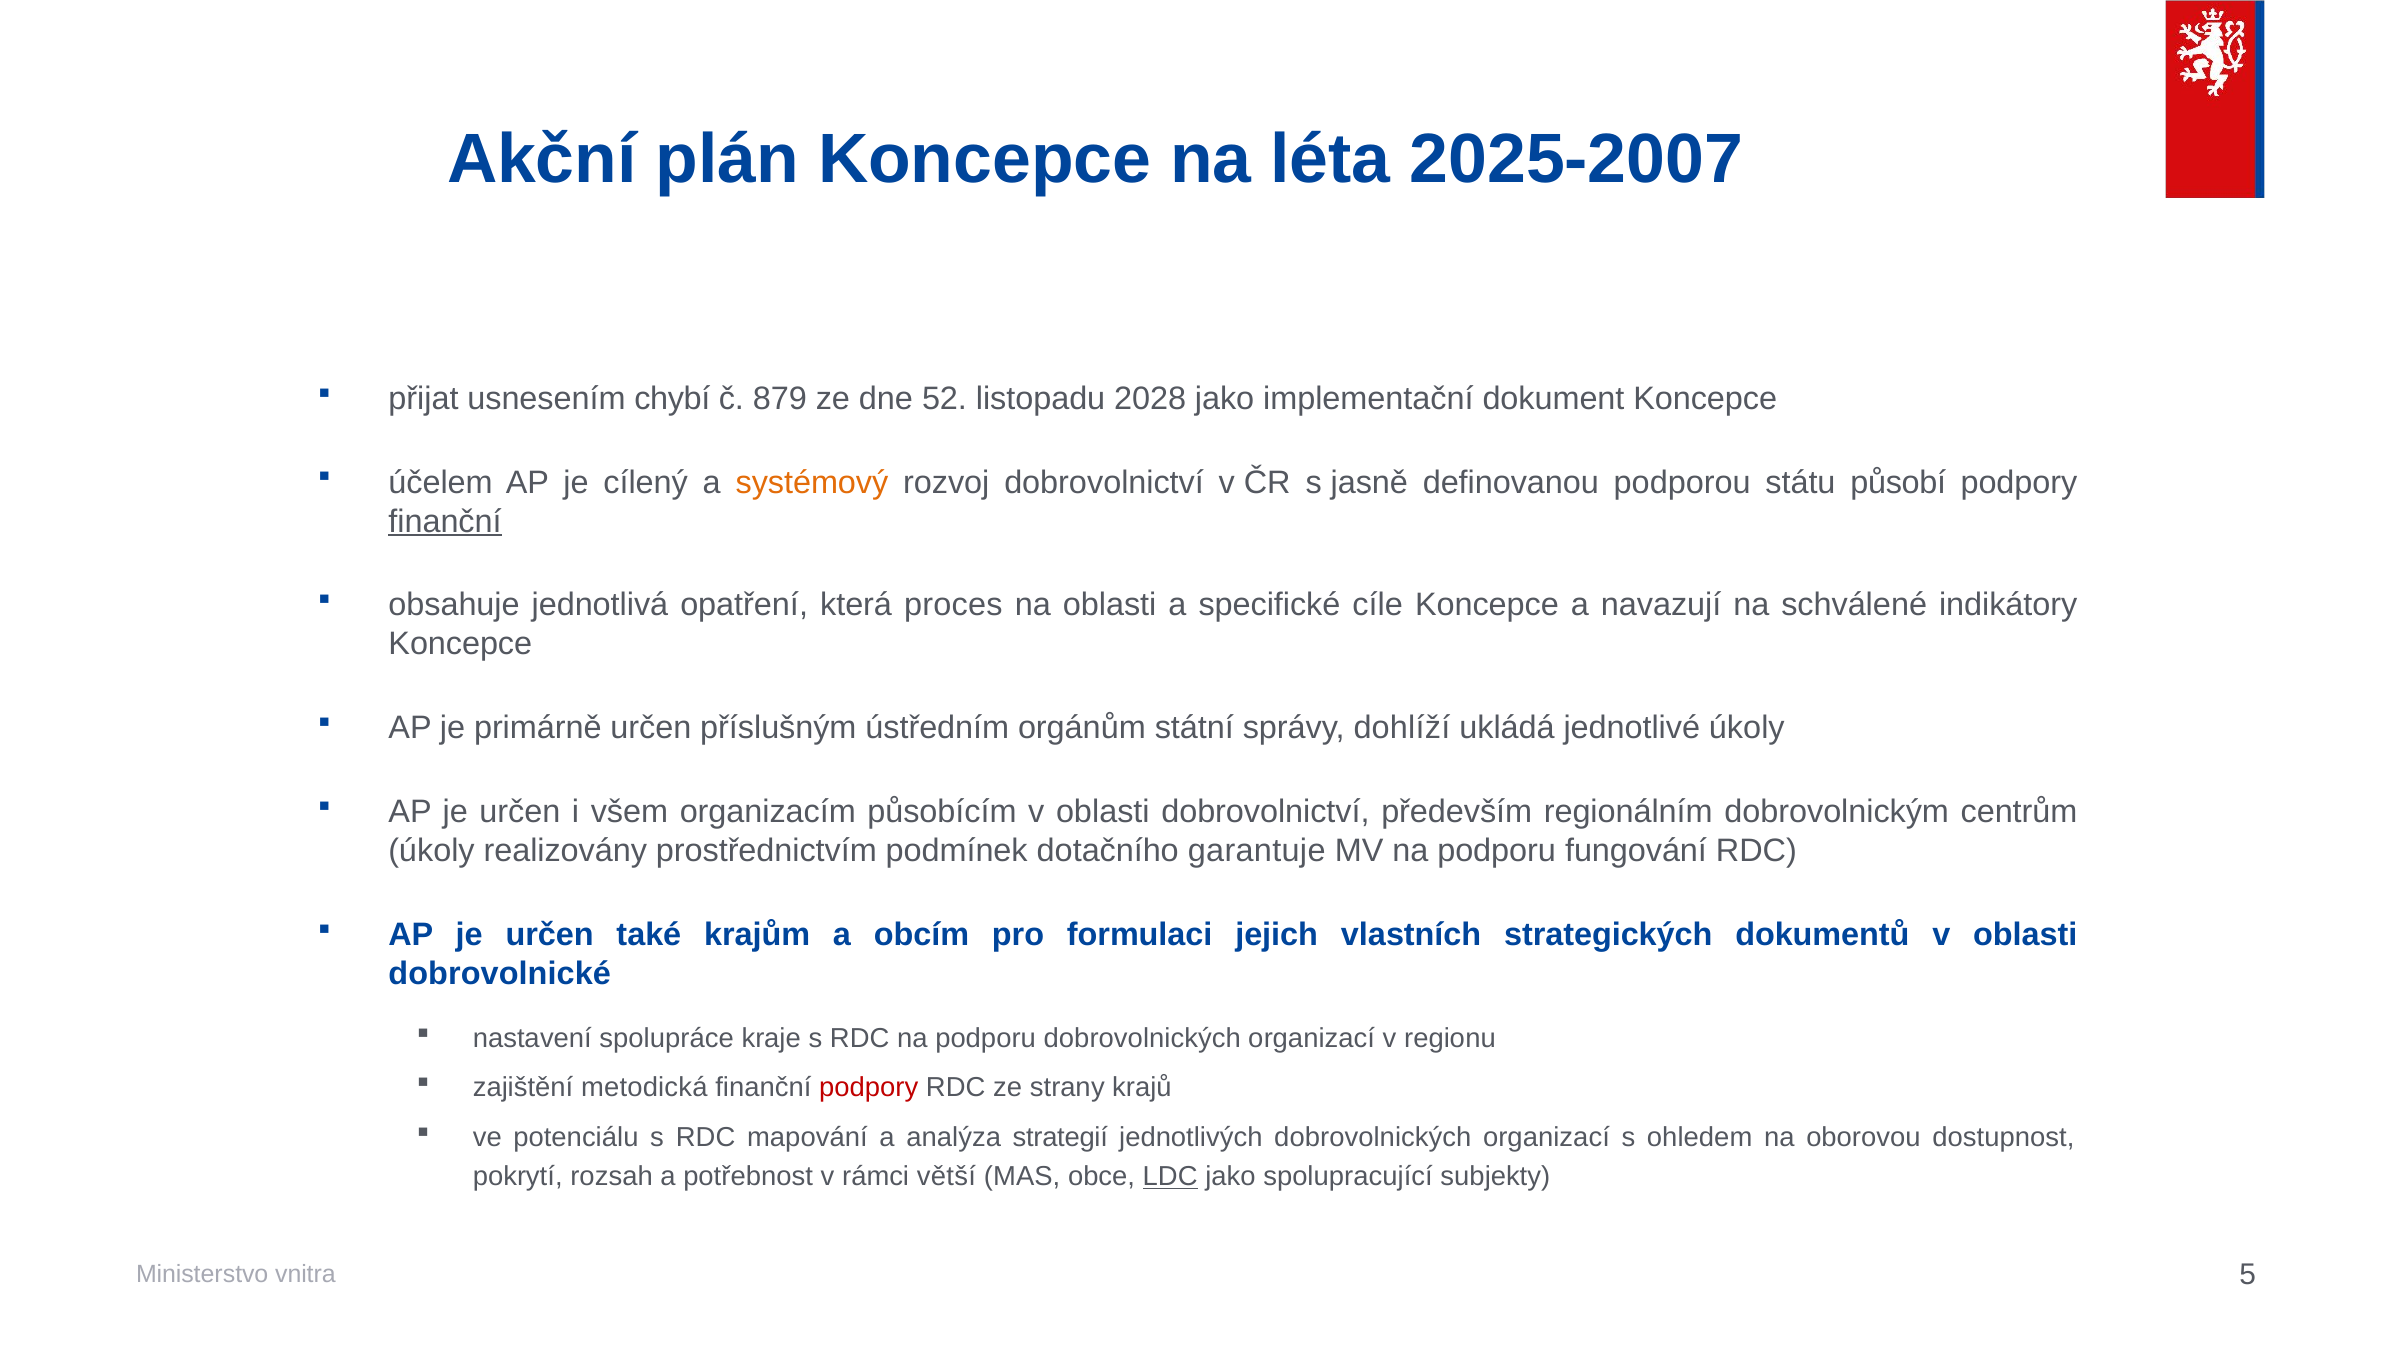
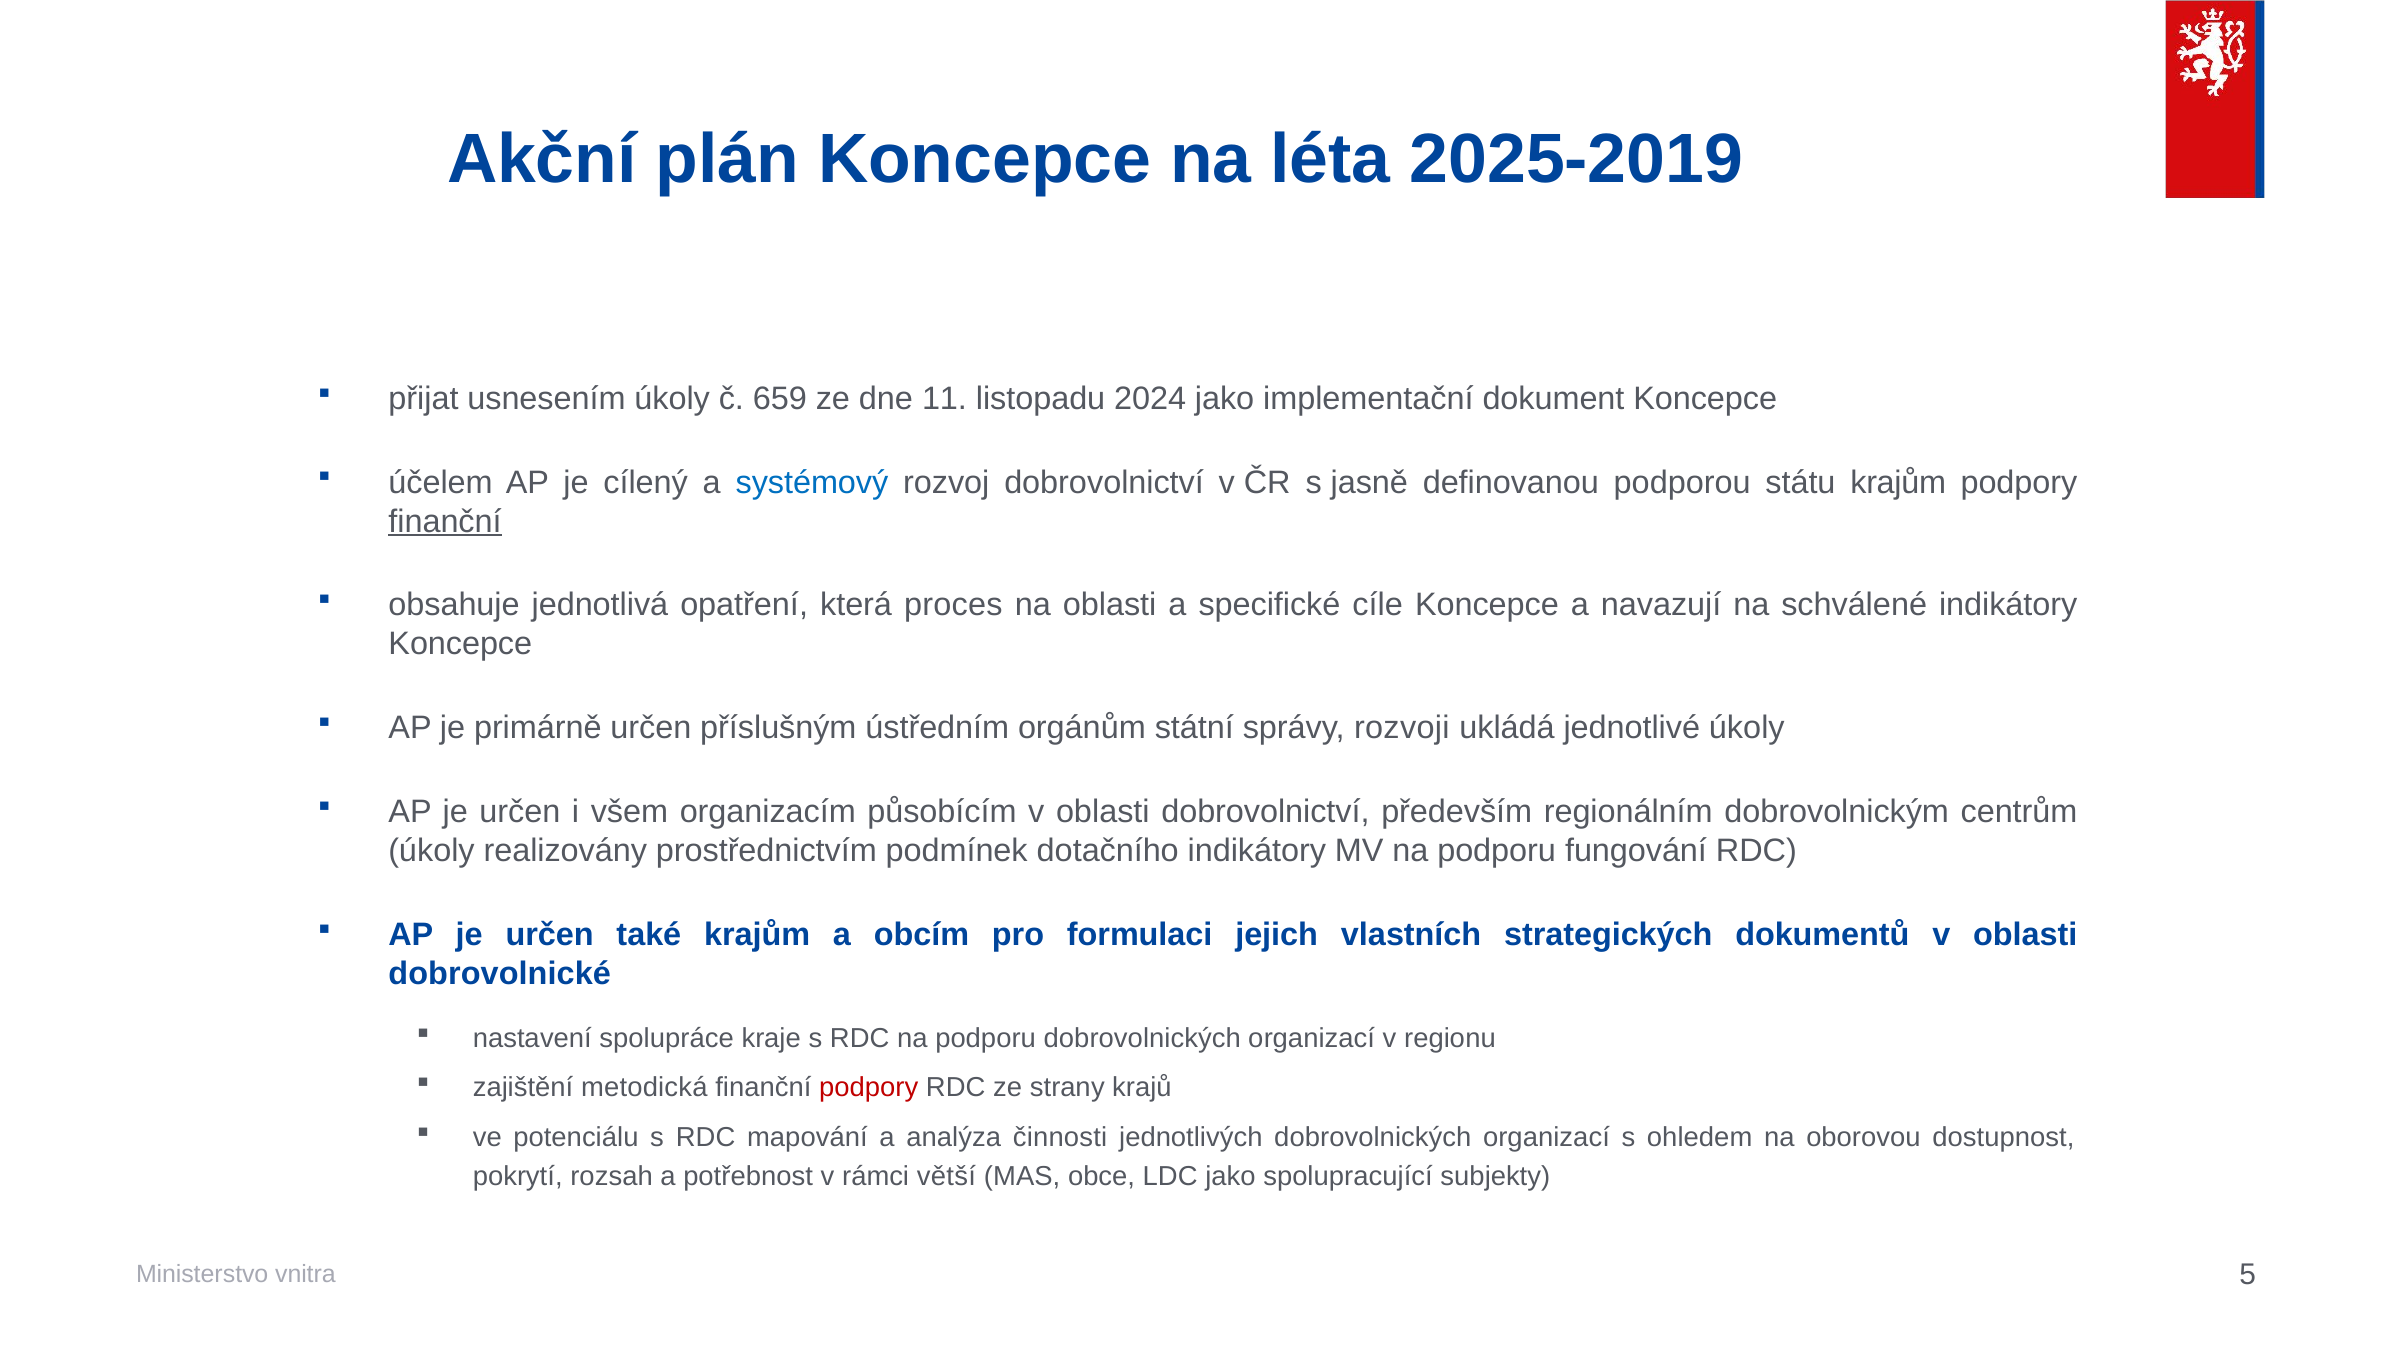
2025-2007: 2025-2007 -> 2025-2019
usnesením chybí: chybí -> úkoly
879: 879 -> 659
52: 52 -> 11
2028: 2028 -> 2024
systémový colour: orange -> blue
státu působí: působí -> krajům
dohlíží: dohlíží -> rozvoji
dotačního garantuje: garantuje -> indikátory
strategií: strategií -> činnosti
LDC underline: present -> none
